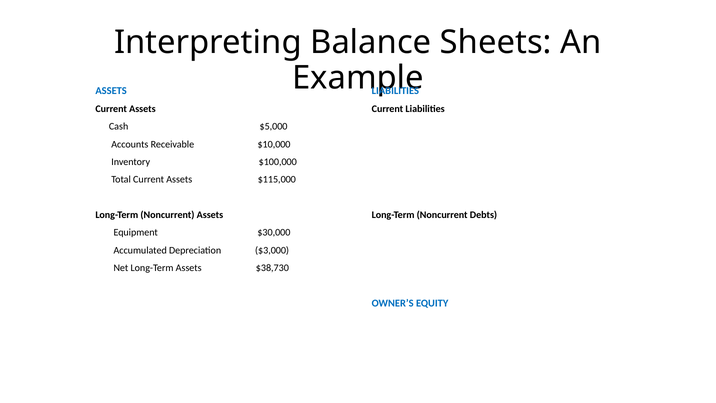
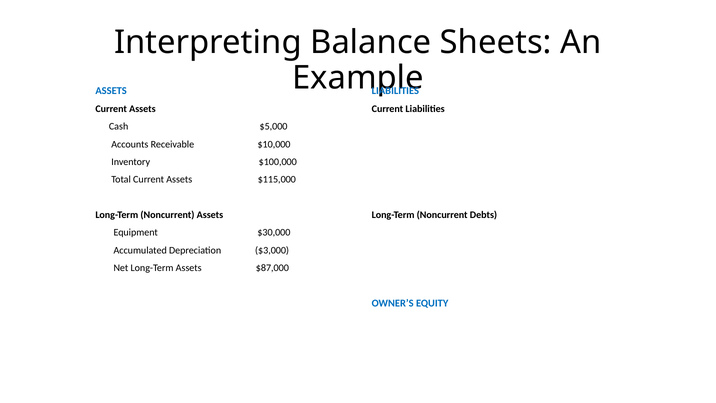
Assets $38,730: $38,730 -> $87,000
